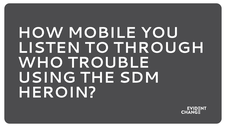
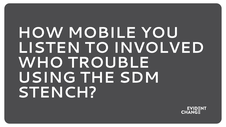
THROUGH: THROUGH -> INVOLVED
HEROIN: HEROIN -> STENCH
